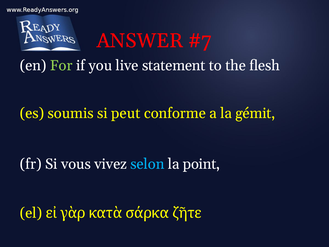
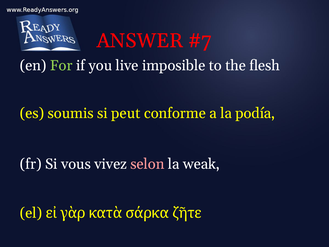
statement: statement -> imposible
gémit: gémit -> podía
selon colour: light blue -> pink
point: point -> weak
